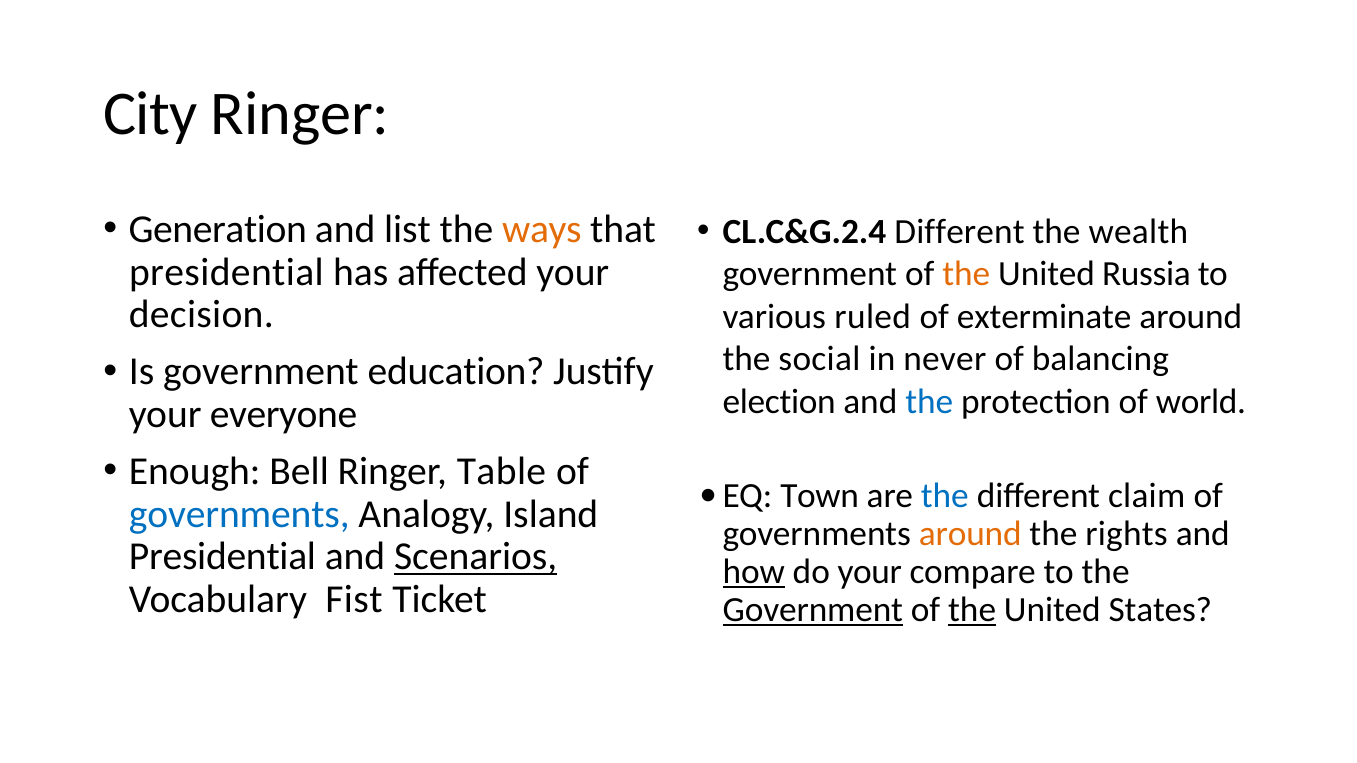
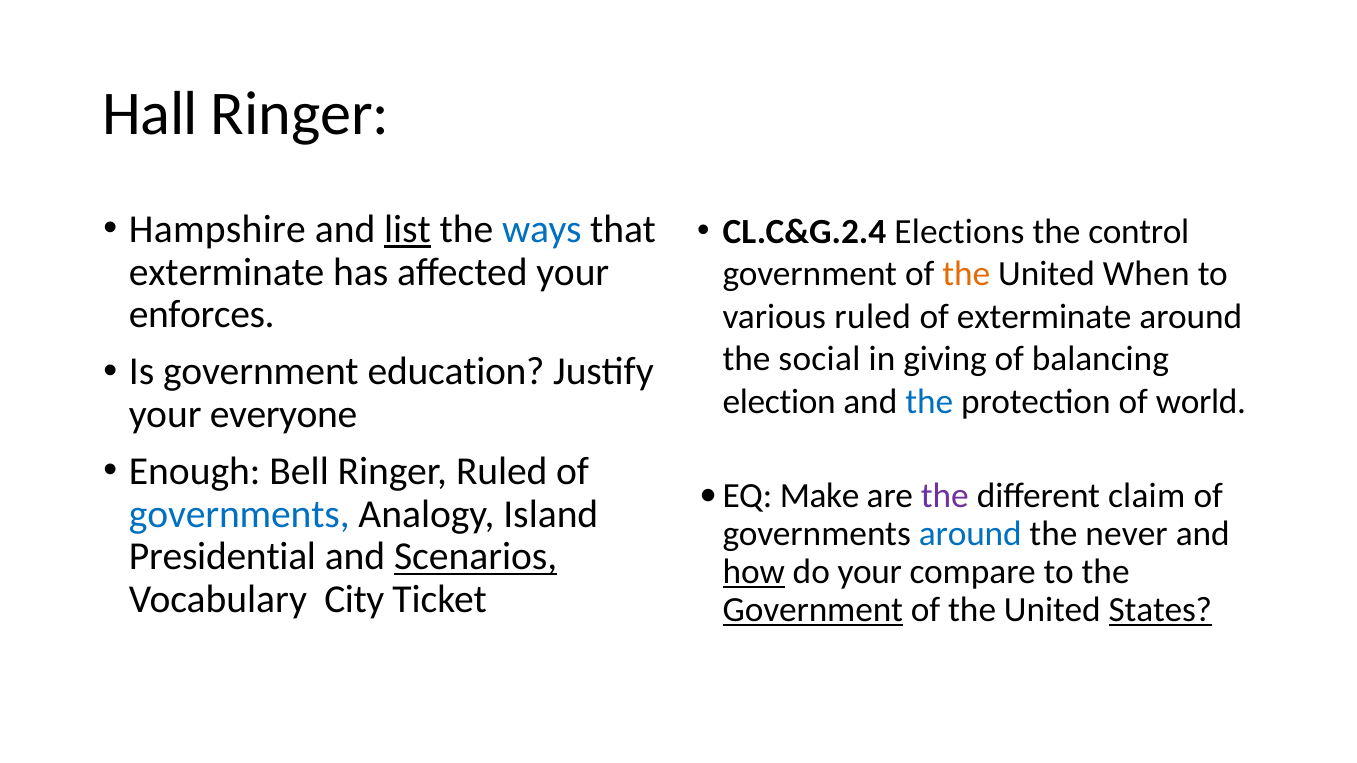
City: City -> Hall
Generation: Generation -> Hampshire
list underline: none -> present
ways colour: orange -> blue
CL.C&G.2.4 Different: Different -> Elections
wealth: wealth -> control
presidential at (226, 272): presidential -> exterminate
Russia: Russia -> When
decision: decision -> enforces
never: never -> giving
Ringer Table: Table -> Ruled
Town: Town -> Make
the at (945, 496) colour: blue -> purple
around at (970, 534) colour: orange -> blue
rights: rights -> never
Fist: Fist -> City
the at (972, 610) underline: present -> none
States underline: none -> present
